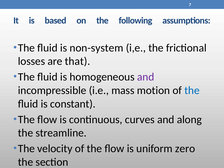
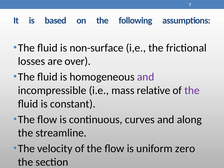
non-system: non-system -> non-surface
that: that -> over
motion: motion -> relative
the at (192, 90) colour: blue -> purple
